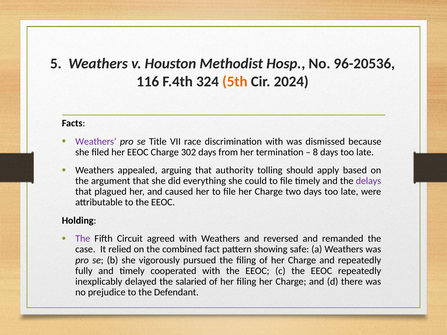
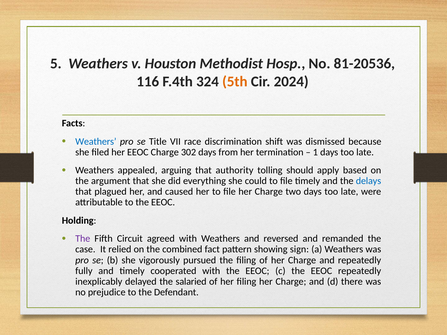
96-20536: 96-20536 -> 81-20536
Weathers at (96, 142) colour: purple -> blue
discrimination with: with -> shift
8: 8 -> 1
delays colour: purple -> blue
safe: safe -> sign
